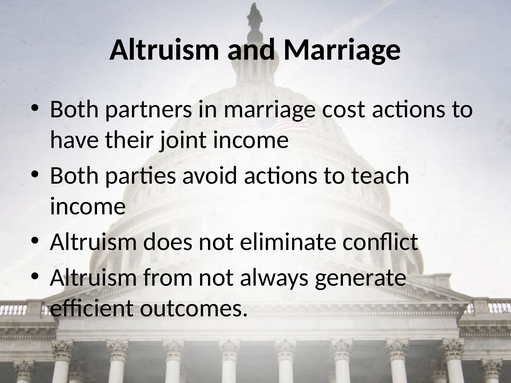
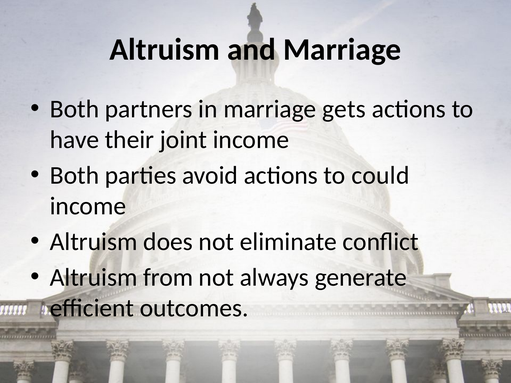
cost: cost -> gets
teach: teach -> could
